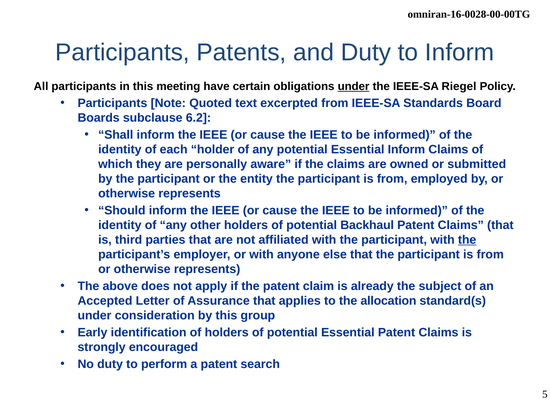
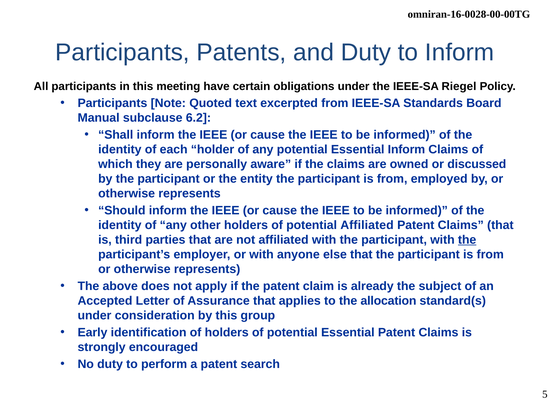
under at (354, 86) underline: present -> none
Boards: Boards -> Manual
submitted: submitted -> discussed
potential Backhaul: Backhaul -> Affiliated
